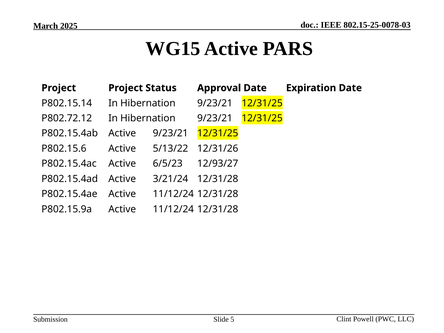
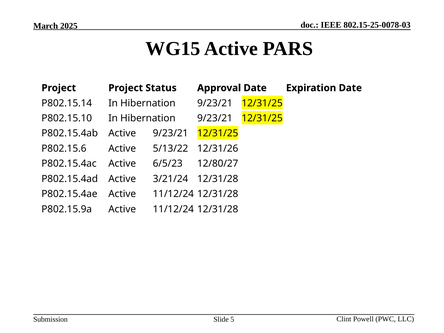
P802.72.12: P802.72.12 -> P802.15.10
12/93/27: 12/93/27 -> 12/80/27
